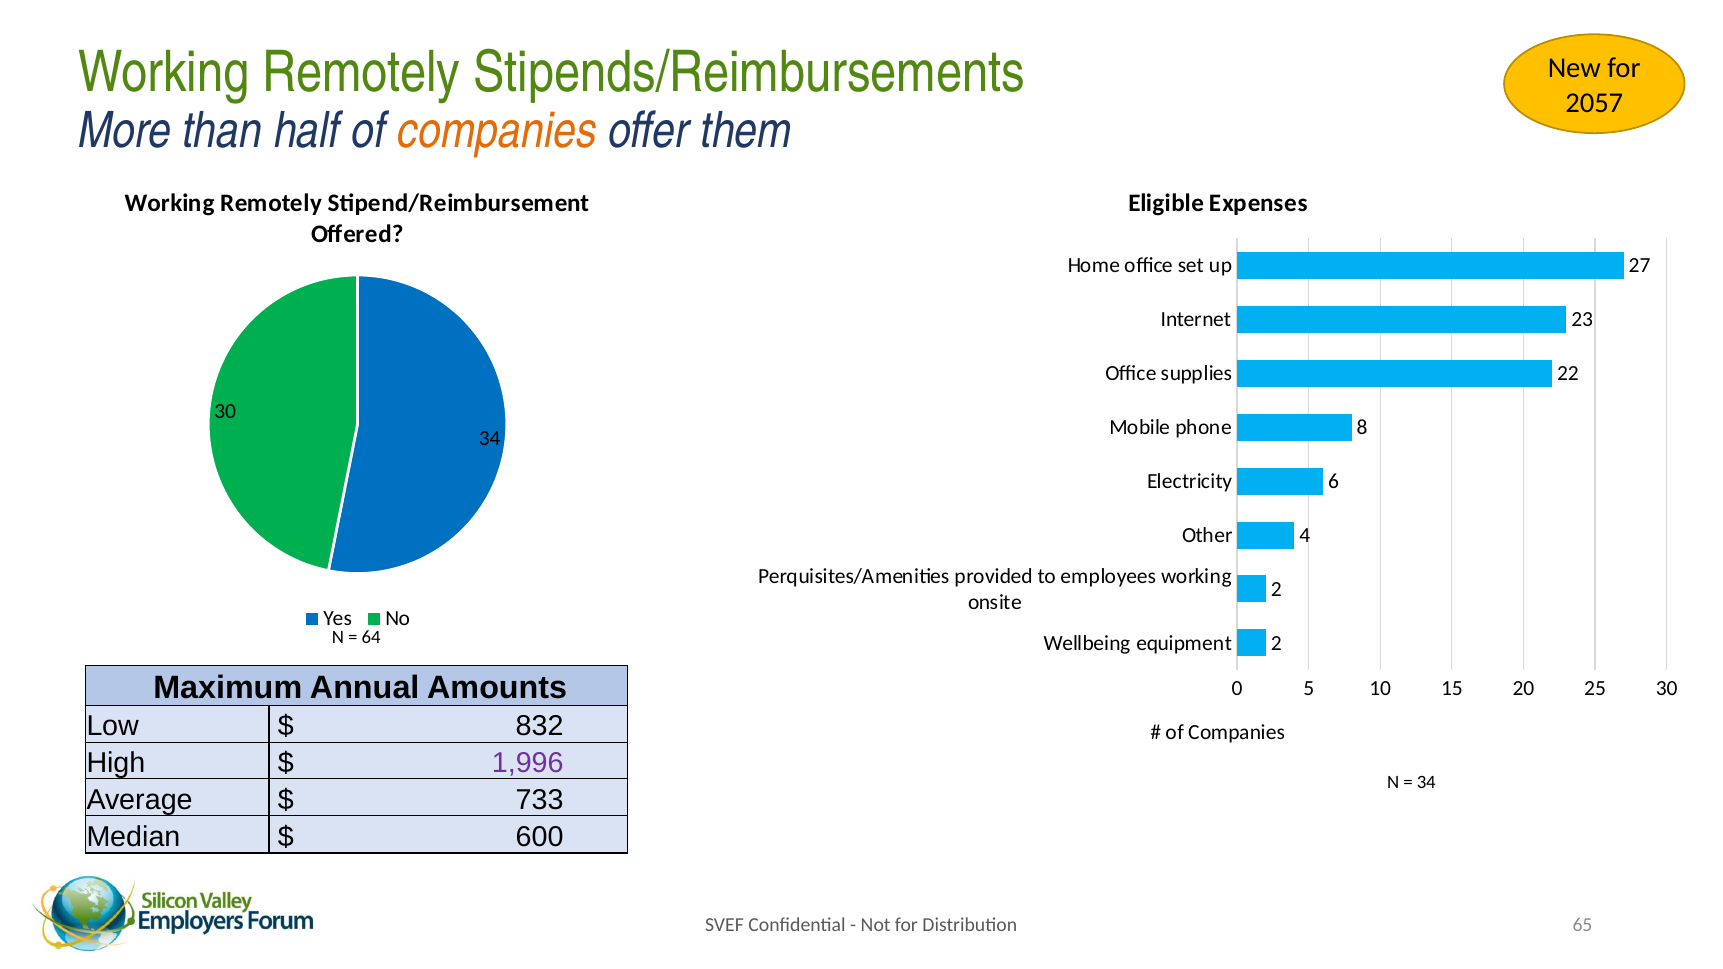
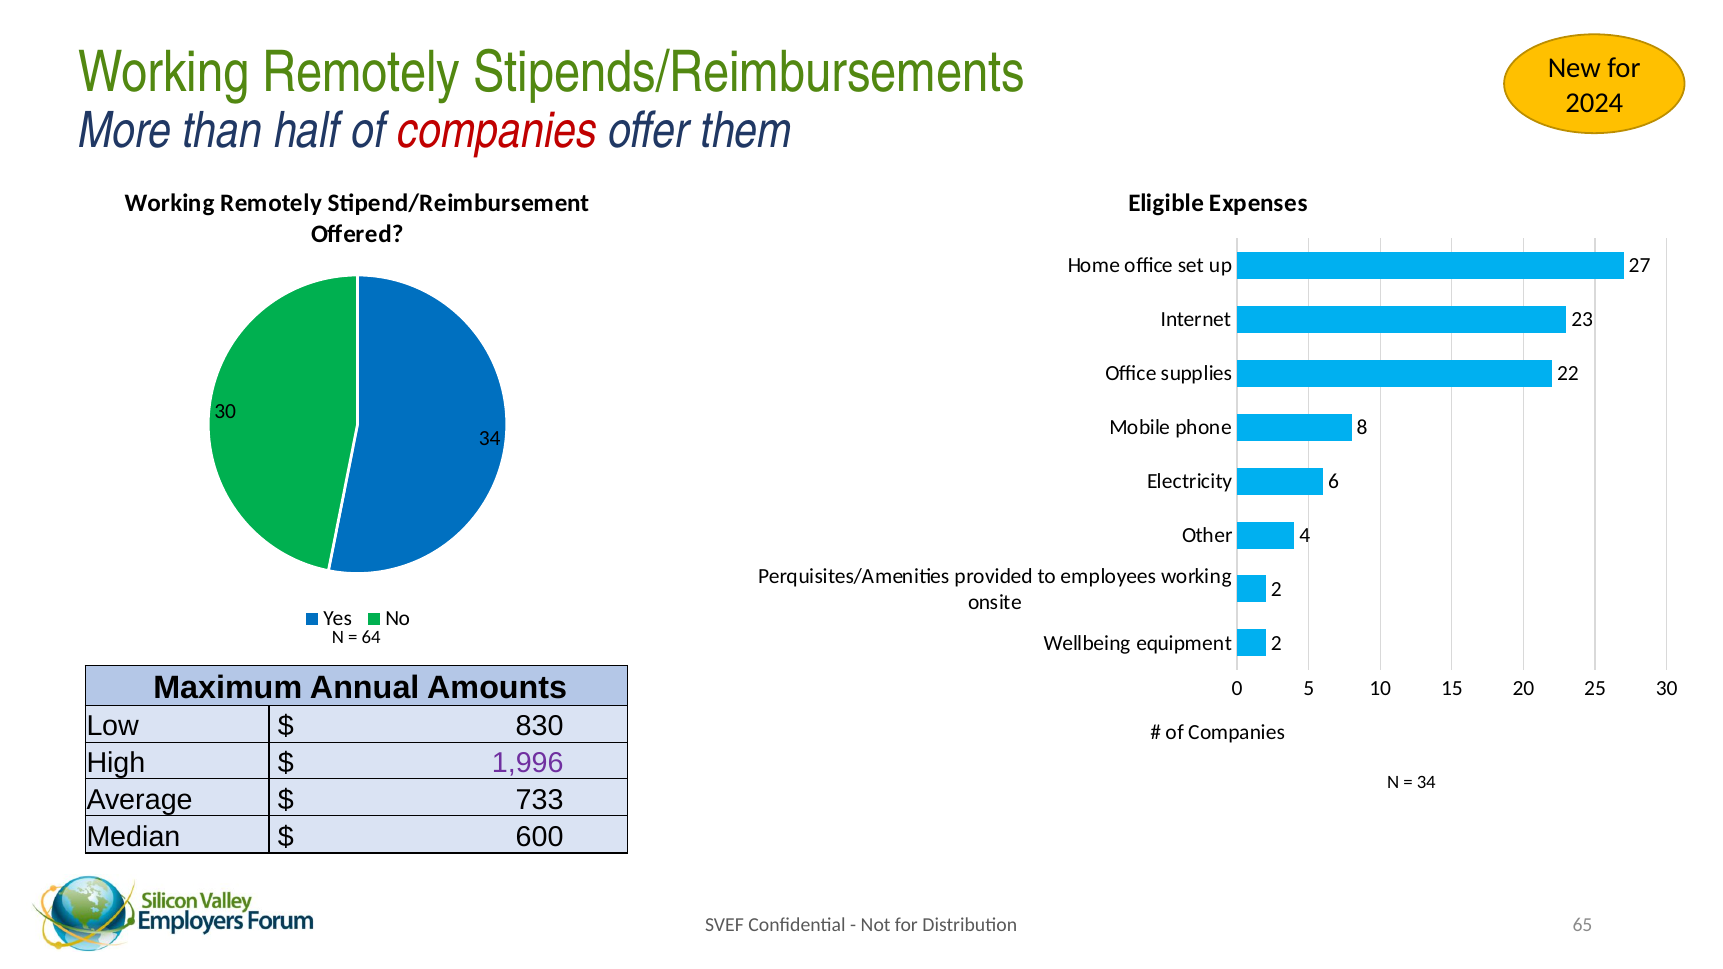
2057: 2057 -> 2024
companies at (497, 131) colour: orange -> red
832: 832 -> 830
